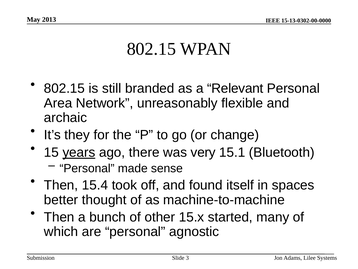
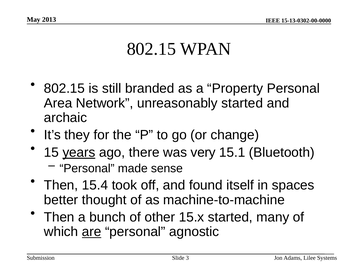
Relevant: Relevant -> Property
unreasonably flexible: flexible -> started
are underline: none -> present
